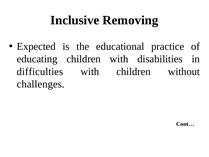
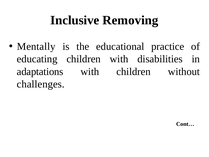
Expected: Expected -> Mentally
difficulties: difficulties -> adaptations
